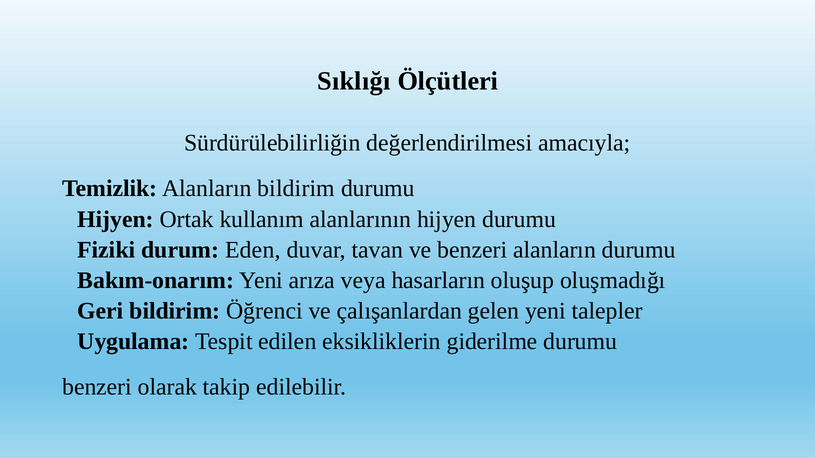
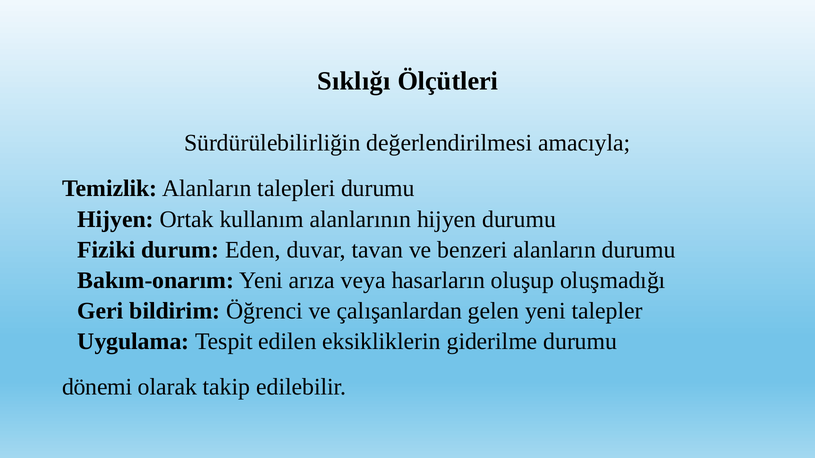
Alanların bildirim: bildirim -> talepleri
benzeri at (97, 387): benzeri -> dönemi
